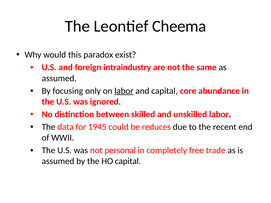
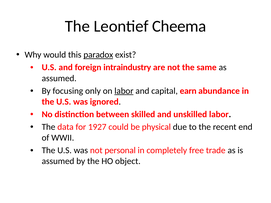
paradox underline: none -> present
core: core -> earn
1945: 1945 -> 1927
reduces: reduces -> physical
HO capital: capital -> object
